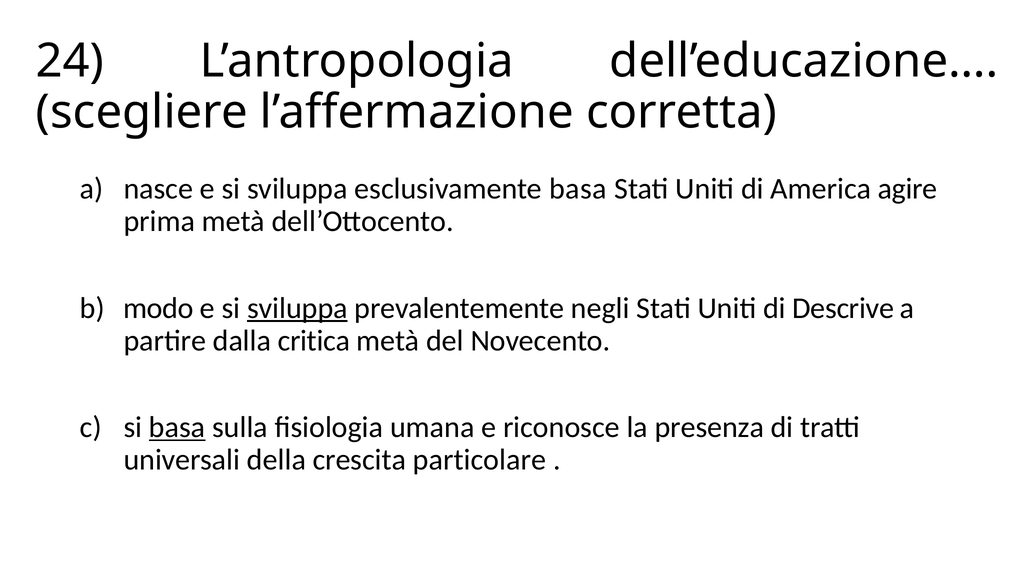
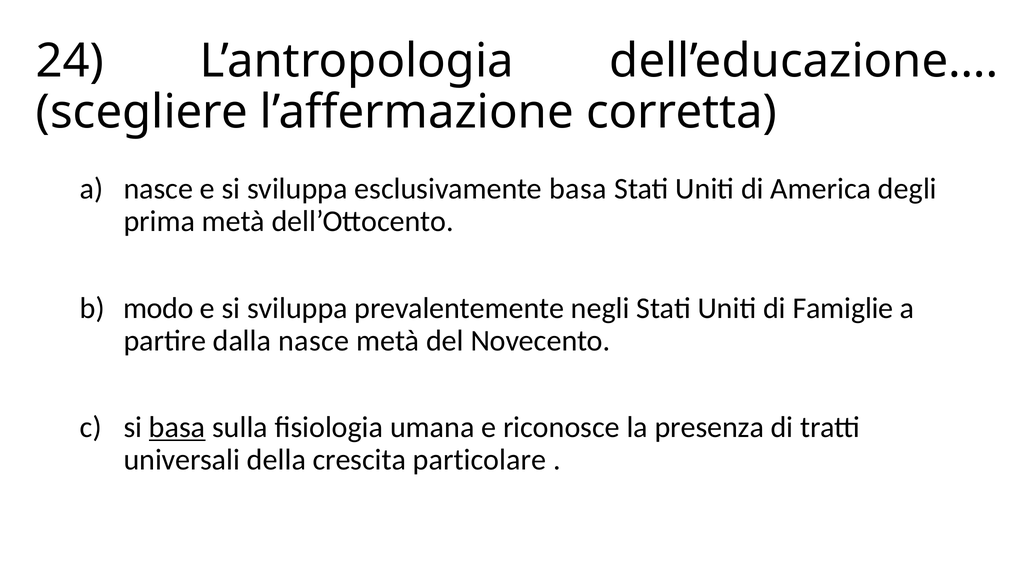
agire: agire -> degli
sviluppa at (297, 308) underline: present -> none
Descrive: Descrive -> Famiglie
dalla critica: critica -> nasce
